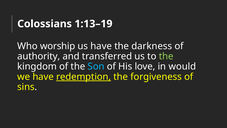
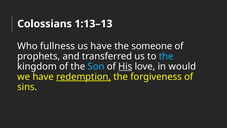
1:13–19: 1:13–19 -> 1:13–13
worship: worship -> fullness
darkness: darkness -> someone
authority: authority -> prophets
the at (166, 56) colour: light green -> light blue
His underline: none -> present
